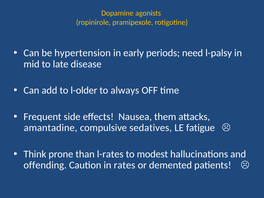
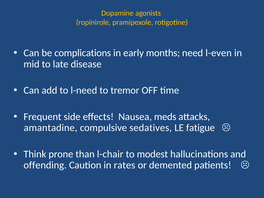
hypertension: hypertension -> complications
periods: periods -> months
l-palsy: l-palsy -> l-even
l-older: l-older -> l-need
always: always -> tremor
them: them -> meds
l-rates: l-rates -> l-chair
